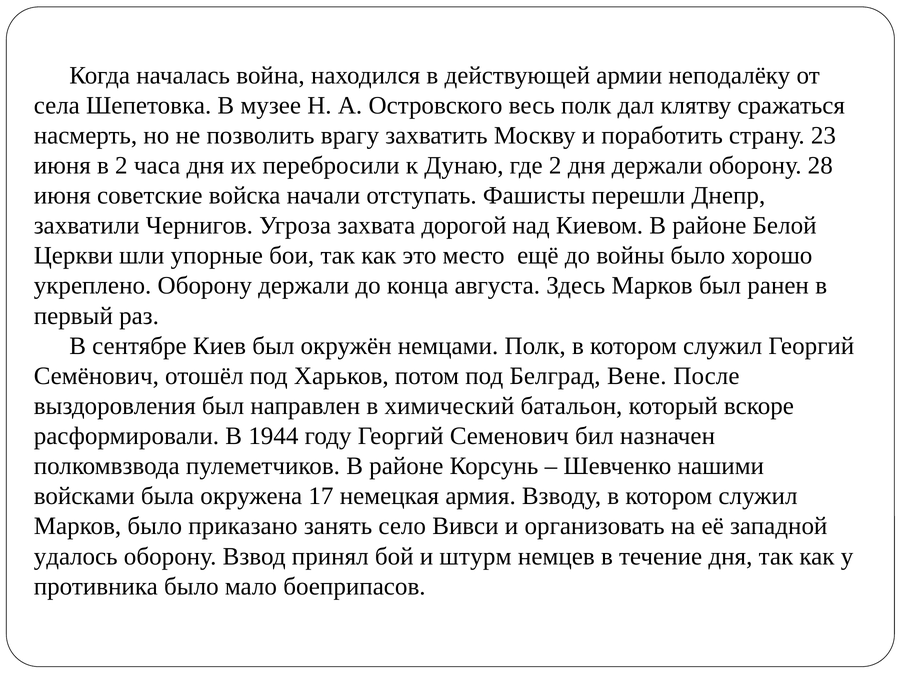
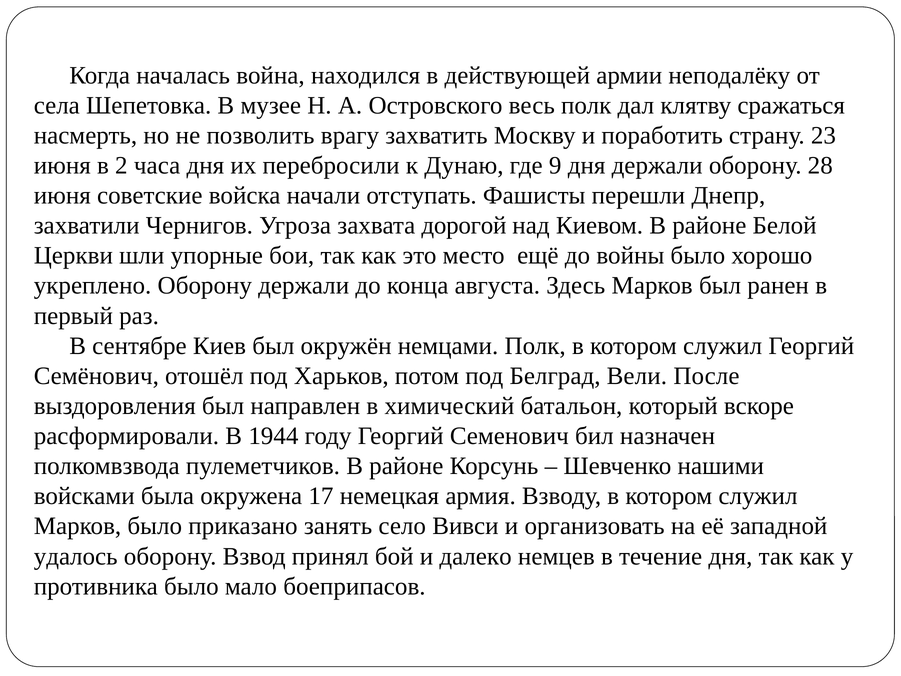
где 2: 2 -> 9
Вене: Вене -> Вели
штурм: штурм -> далеко
